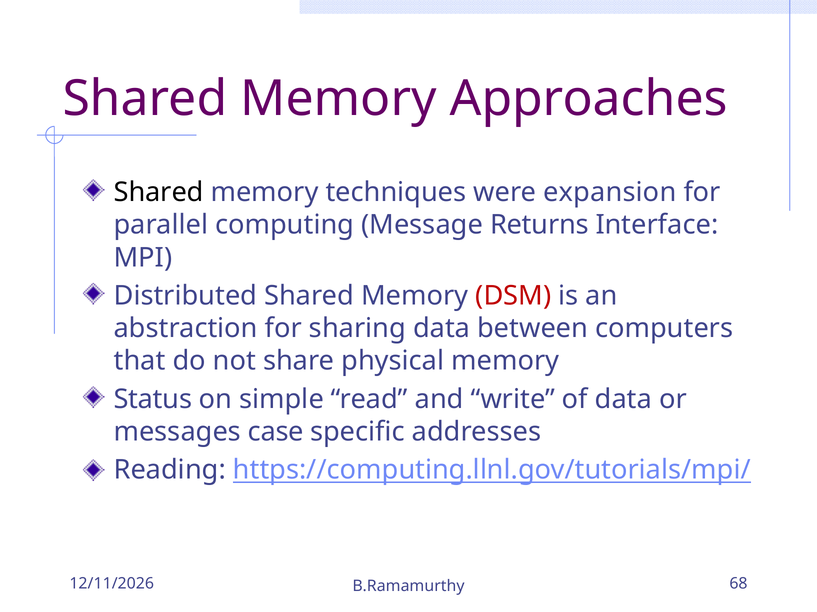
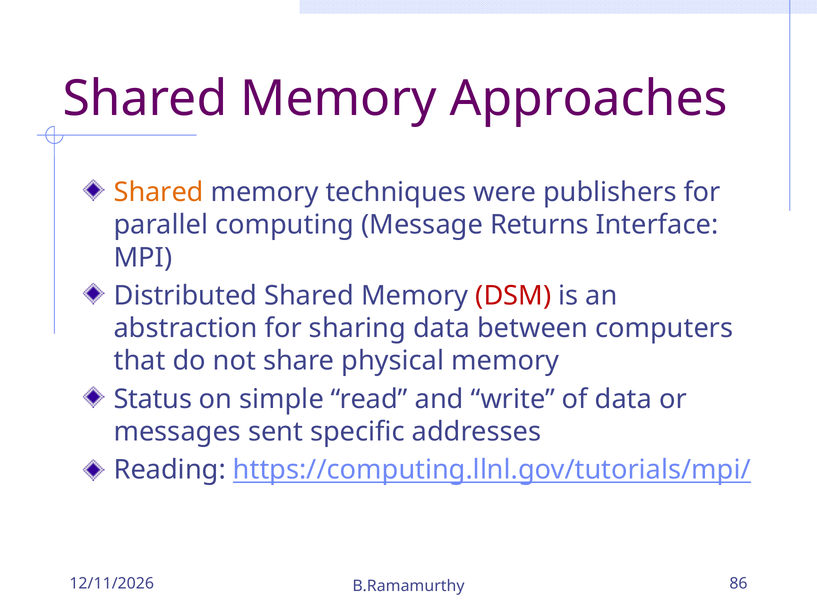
Shared at (159, 193) colour: black -> orange
expansion: expansion -> publishers
case: case -> sent
68: 68 -> 86
